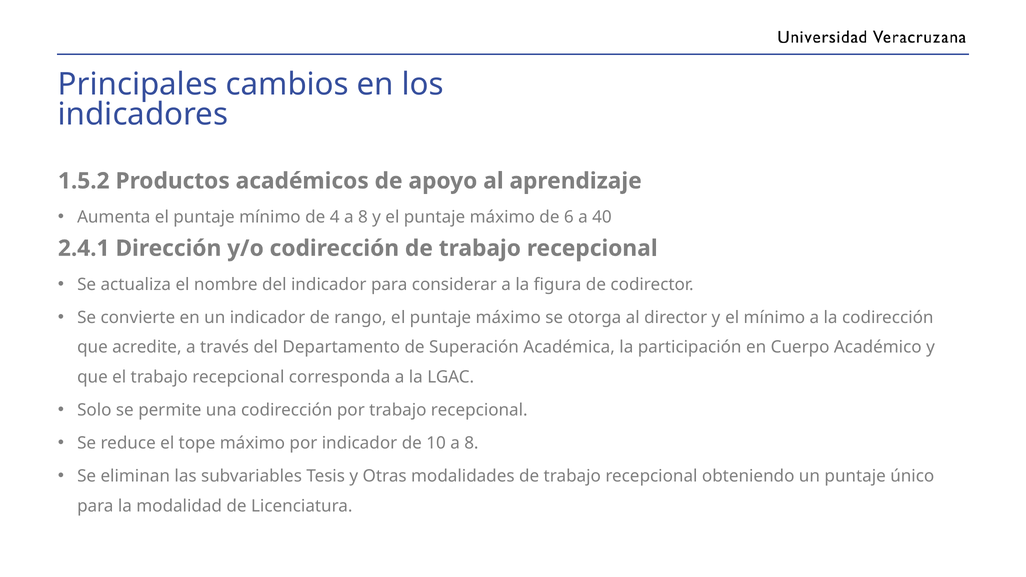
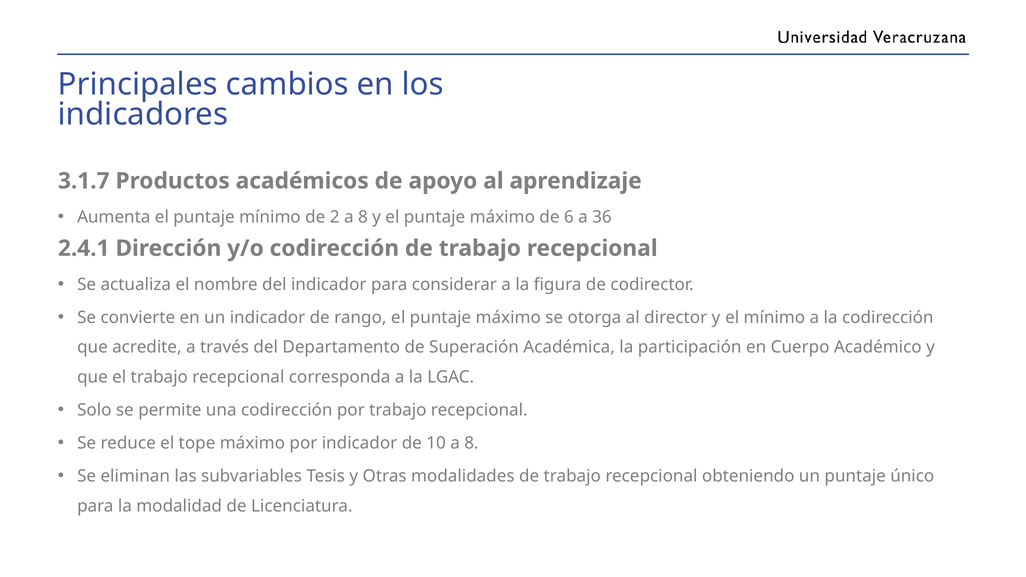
1.5.2: 1.5.2 -> 3.1.7
4: 4 -> 2
40: 40 -> 36
